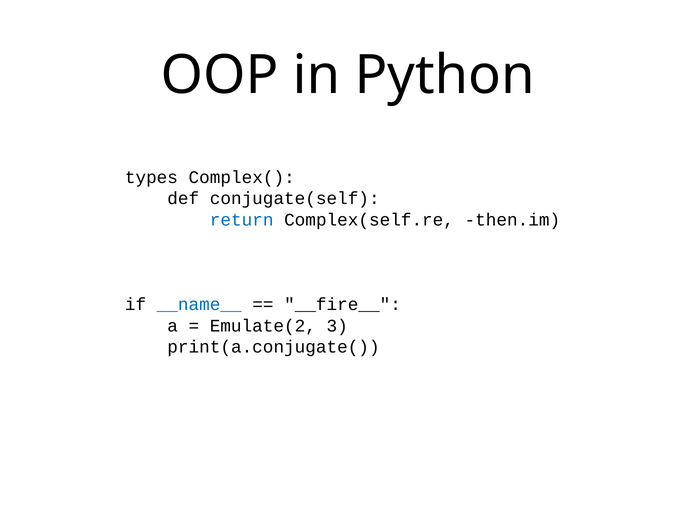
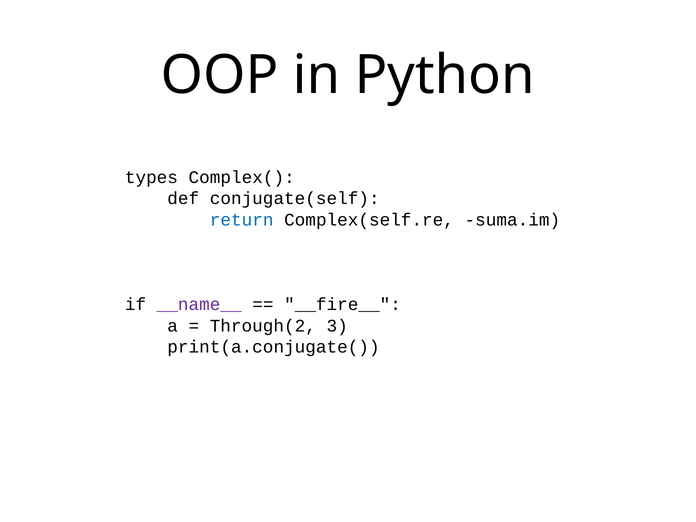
then.im: then.im -> suma.im
__name__ colour: blue -> purple
Emulate(2: Emulate(2 -> Through(2
